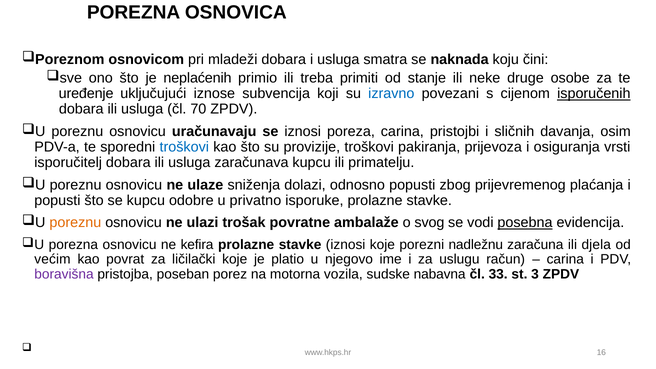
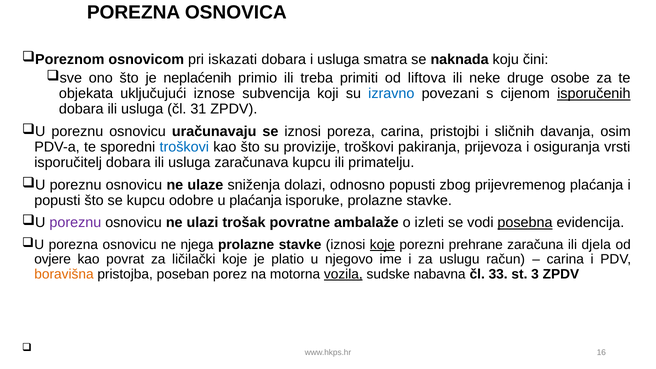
mladeži: mladeži -> iskazati
stanje: stanje -> liftova
uređenje: uređenje -> objekata
70: 70 -> 31
u privatno: privatno -> plaćanja
poreznu at (75, 223) colour: orange -> purple
svog: svog -> izleti
kefira: kefira -> njega
koje at (382, 245) underline: none -> present
nadležnu: nadležnu -> prehrane
većim: većim -> ovjere
boravišna colour: purple -> orange
vozila underline: none -> present
